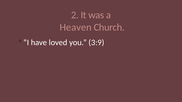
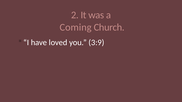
Heaven: Heaven -> Coming
